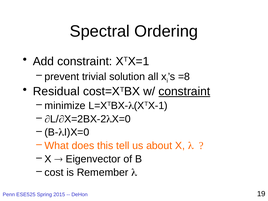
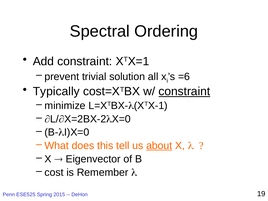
=8: =8 -> =6
Residual: Residual -> Typically
about underline: none -> present
